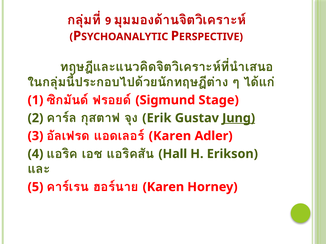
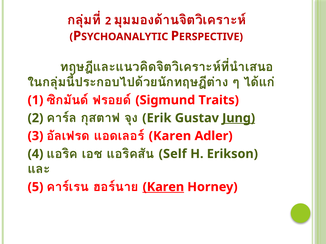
9 at (108, 21): 9 -> 2
Stage: Stage -> Traits
Hall: Hall -> Self
Karen at (163, 187) underline: none -> present
